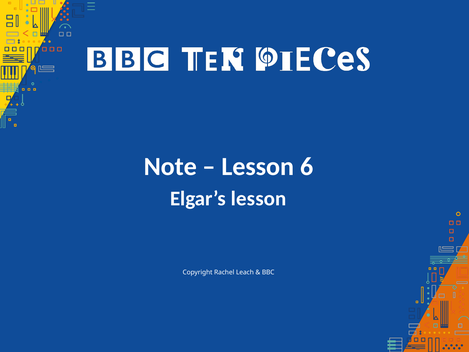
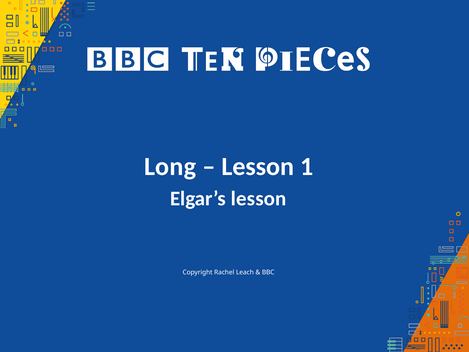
Note: Note -> Long
6: 6 -> 1
